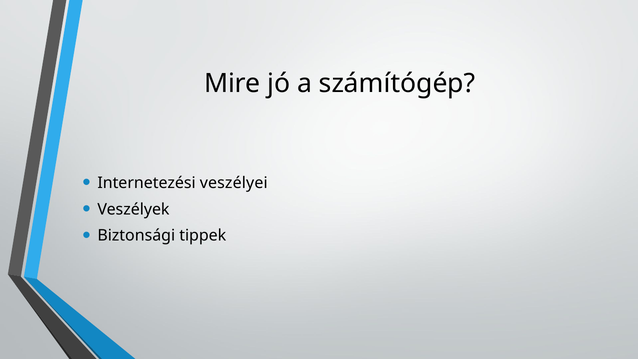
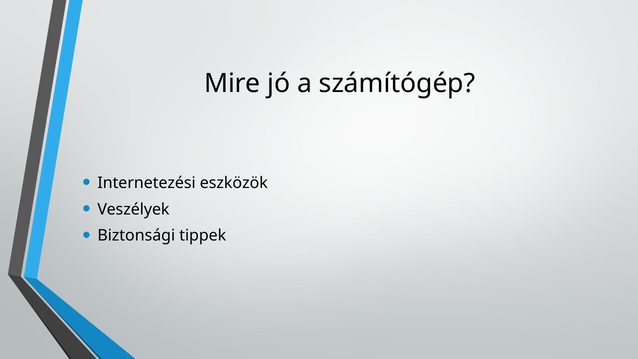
veszélyei: veszélyei -> eszközök
